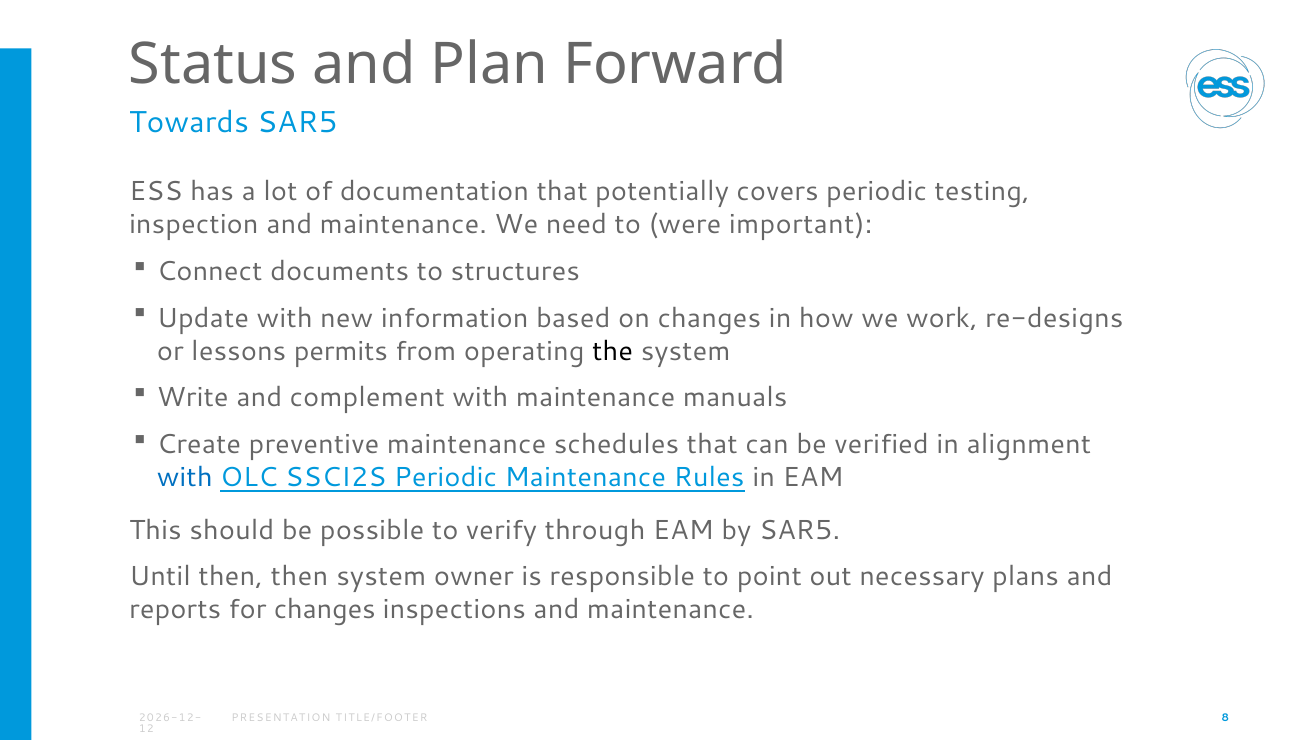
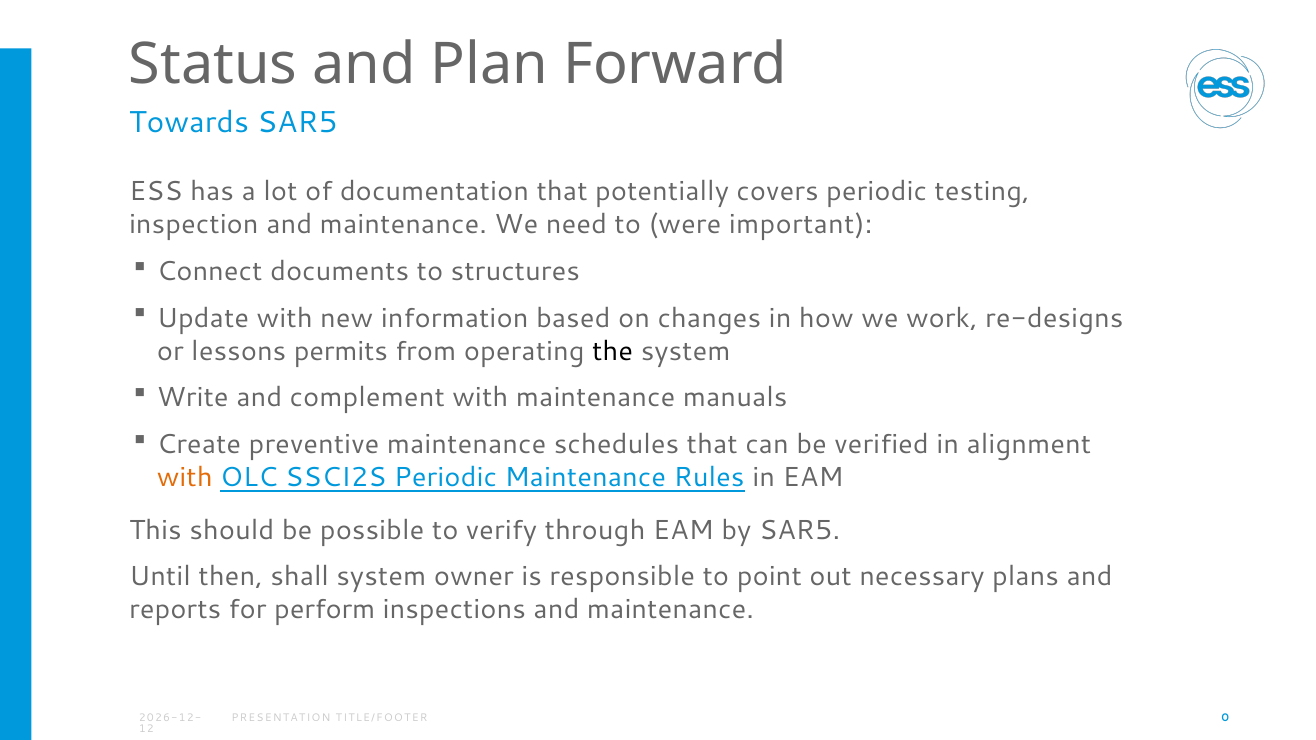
with at (185, 478) colour: blue -> orange
then then: then -> shall
for changes: changes -> perform
8: 8 -> 0
